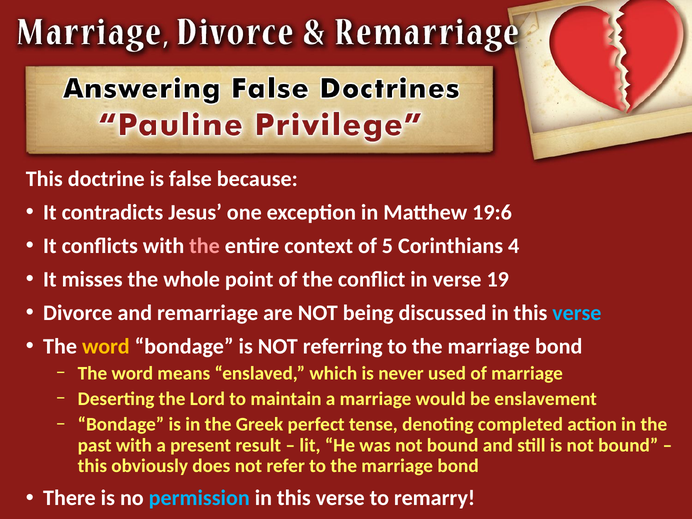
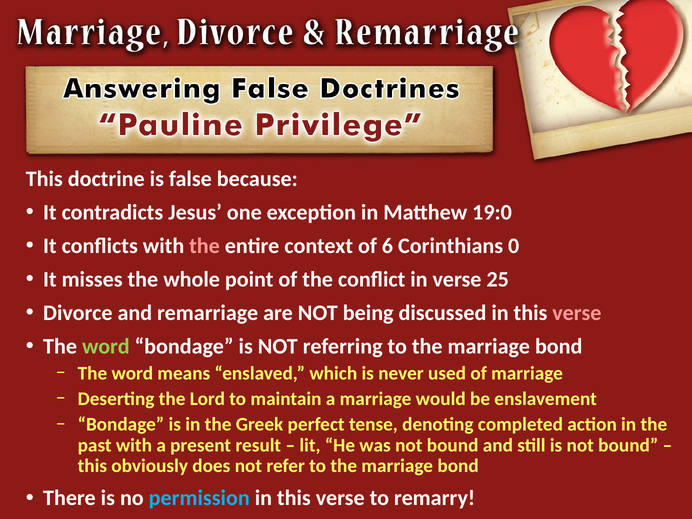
19:6: 19:6 -> 19:0
5: 5 -> 6
4: 4 -> 0
19: 19 -> 25
verse at (577, 313) colour: light blue -> pink
word at (106, 346) colour: yellow -> light green
